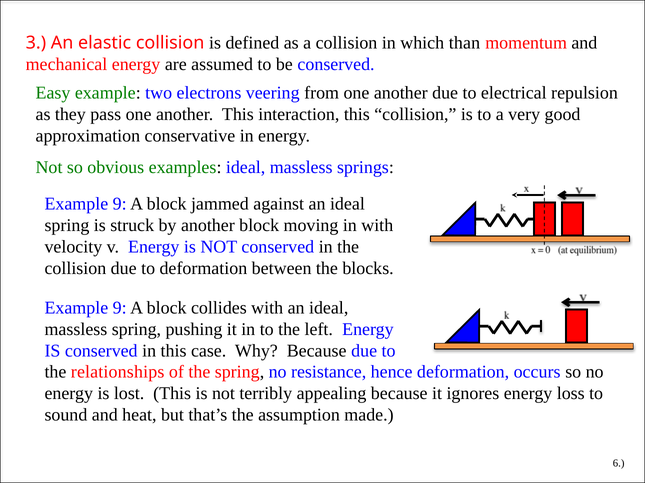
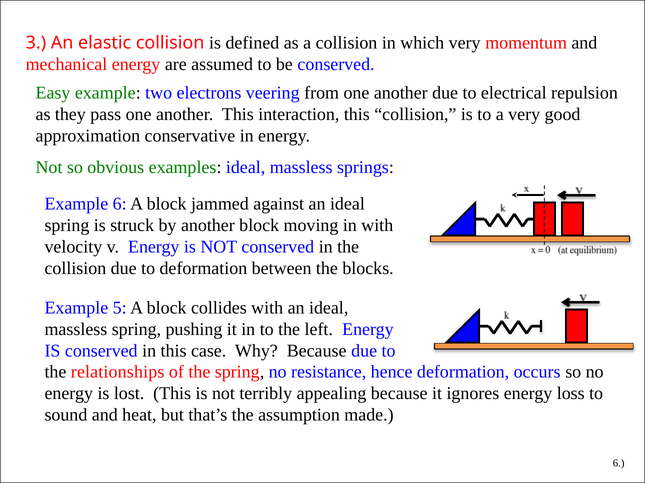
which than: than -> very
9 at (120, 204): 9 -> 6
9 at (120, 308): 9 -> 5
